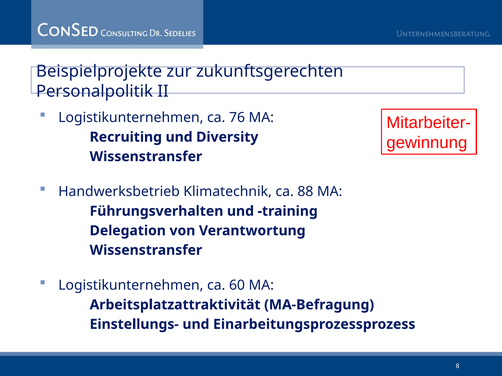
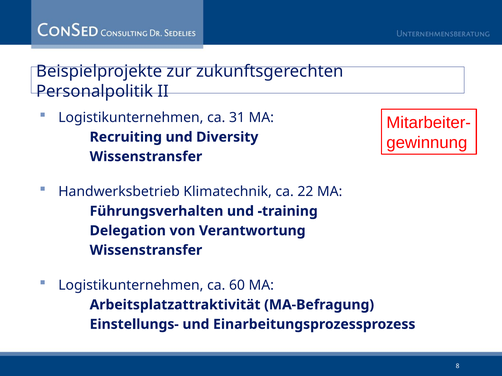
76: 76 -> 31
88: 88 -> 22
